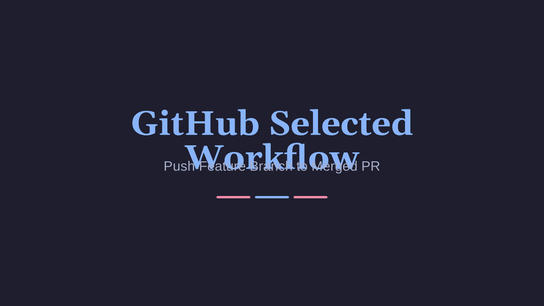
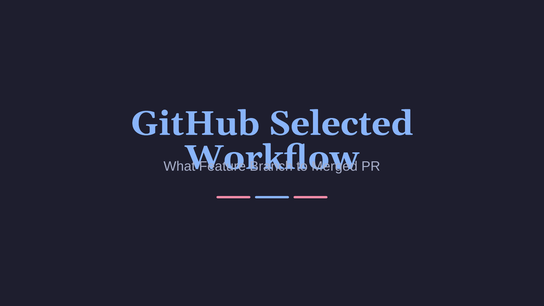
Push: Push -> What
